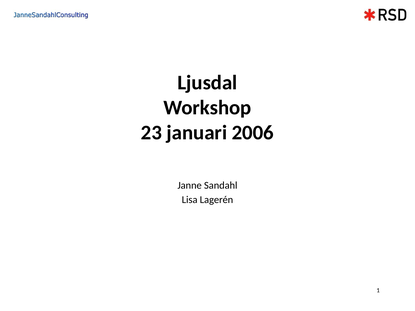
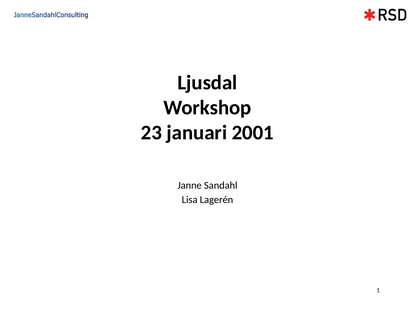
2006: 2006 -> 2001
